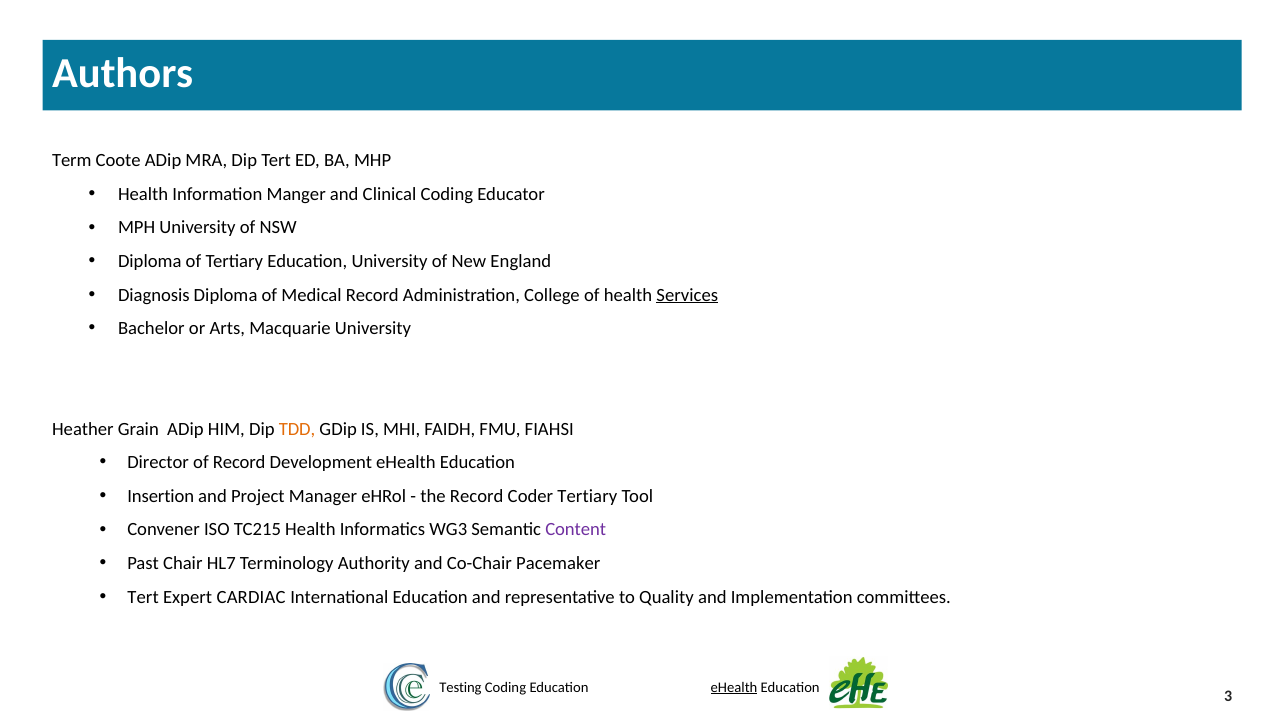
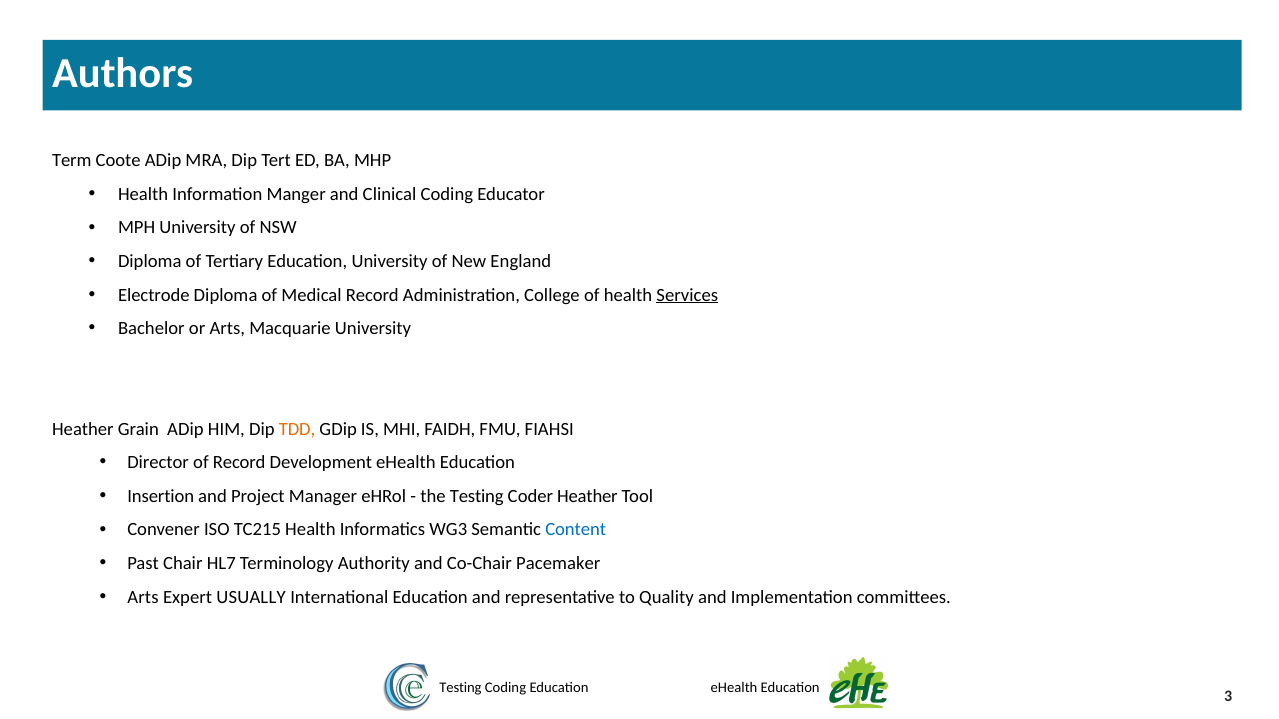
Diagnosis: Diagnosis -> Electrode
the Record: Record -> Testing
Coder Tertiary: Tertiary -> Heather
Content colour: purple -> blue
Tert at (143, 597): Tert -> Arts
CARDIAC: CARDIAC -> USUALLY
eHealth at (734, 688) underline: present -> none
